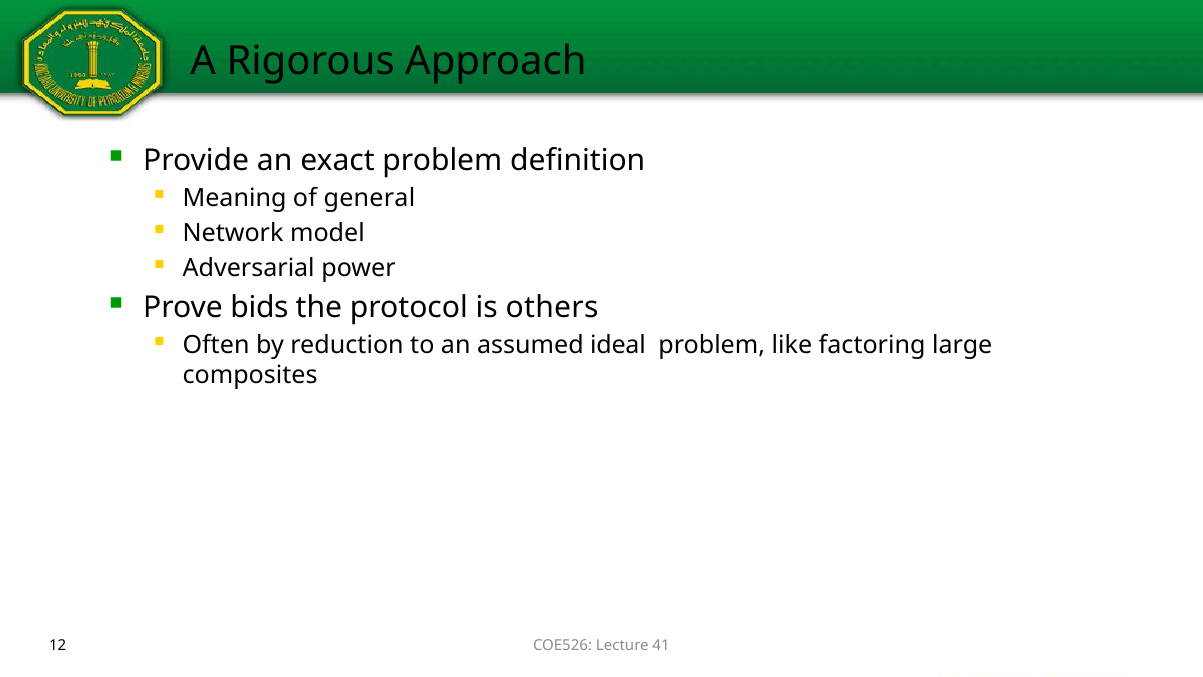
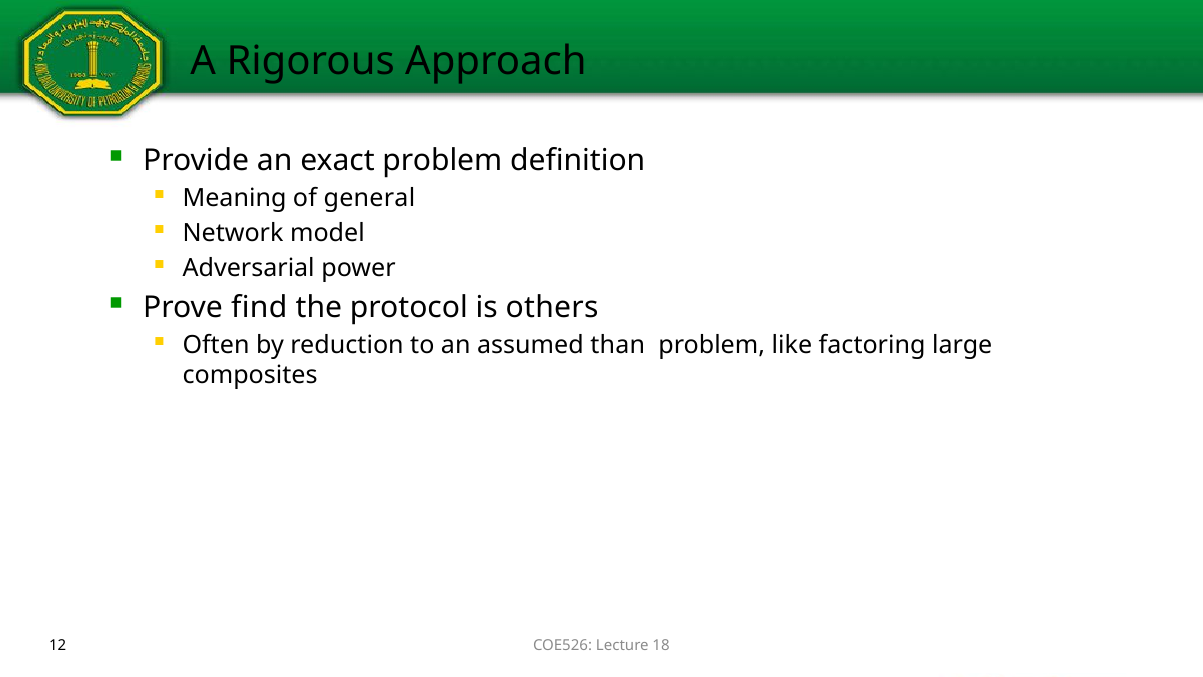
bids: bids -> find
ideal: ideal -> than
41: 41 -> 18
